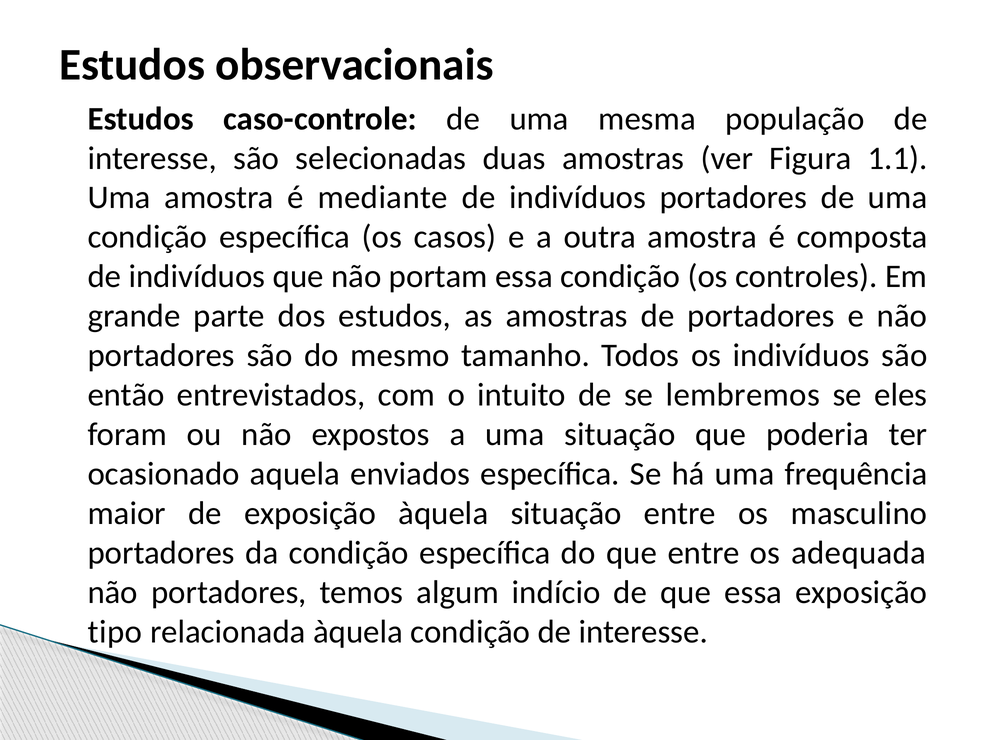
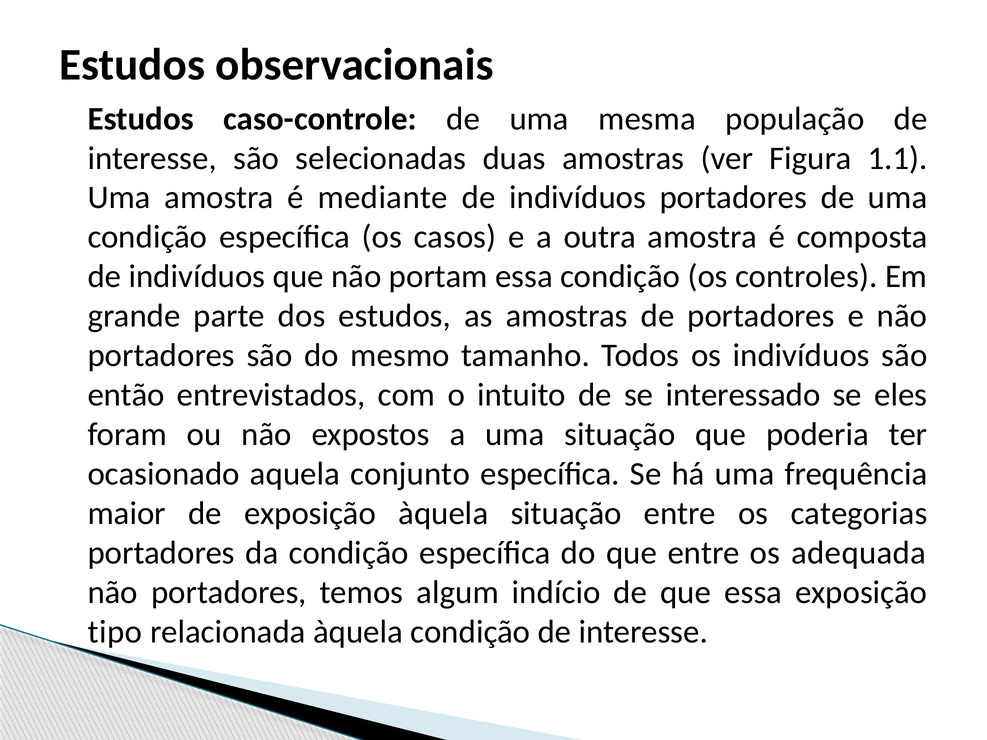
lembremos: lembremos -> interessado
enviados: enviados -> conjunto
masculino: masculino -> categorias
